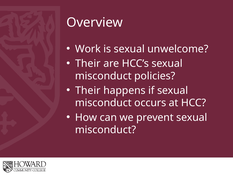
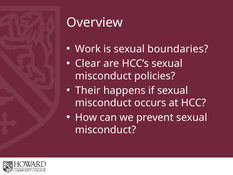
unwelcome: unwelcome -> boundaries
Their at (88, 63): Their -> Clear
